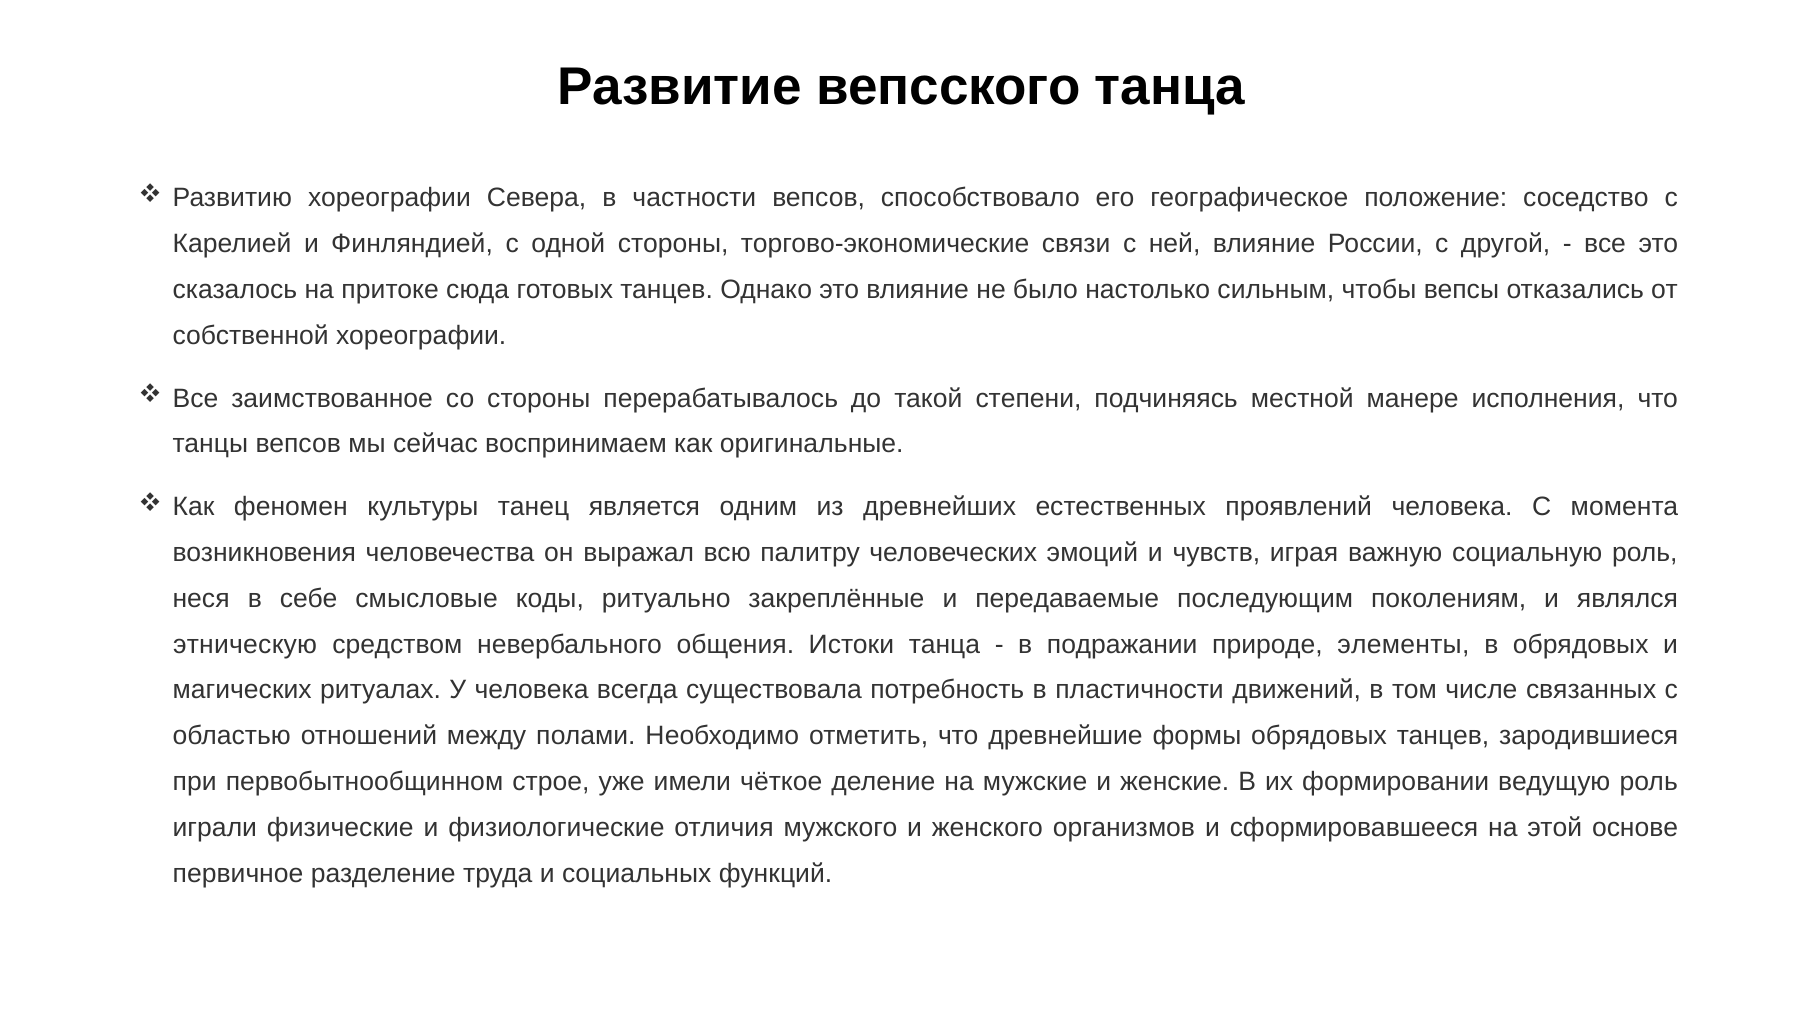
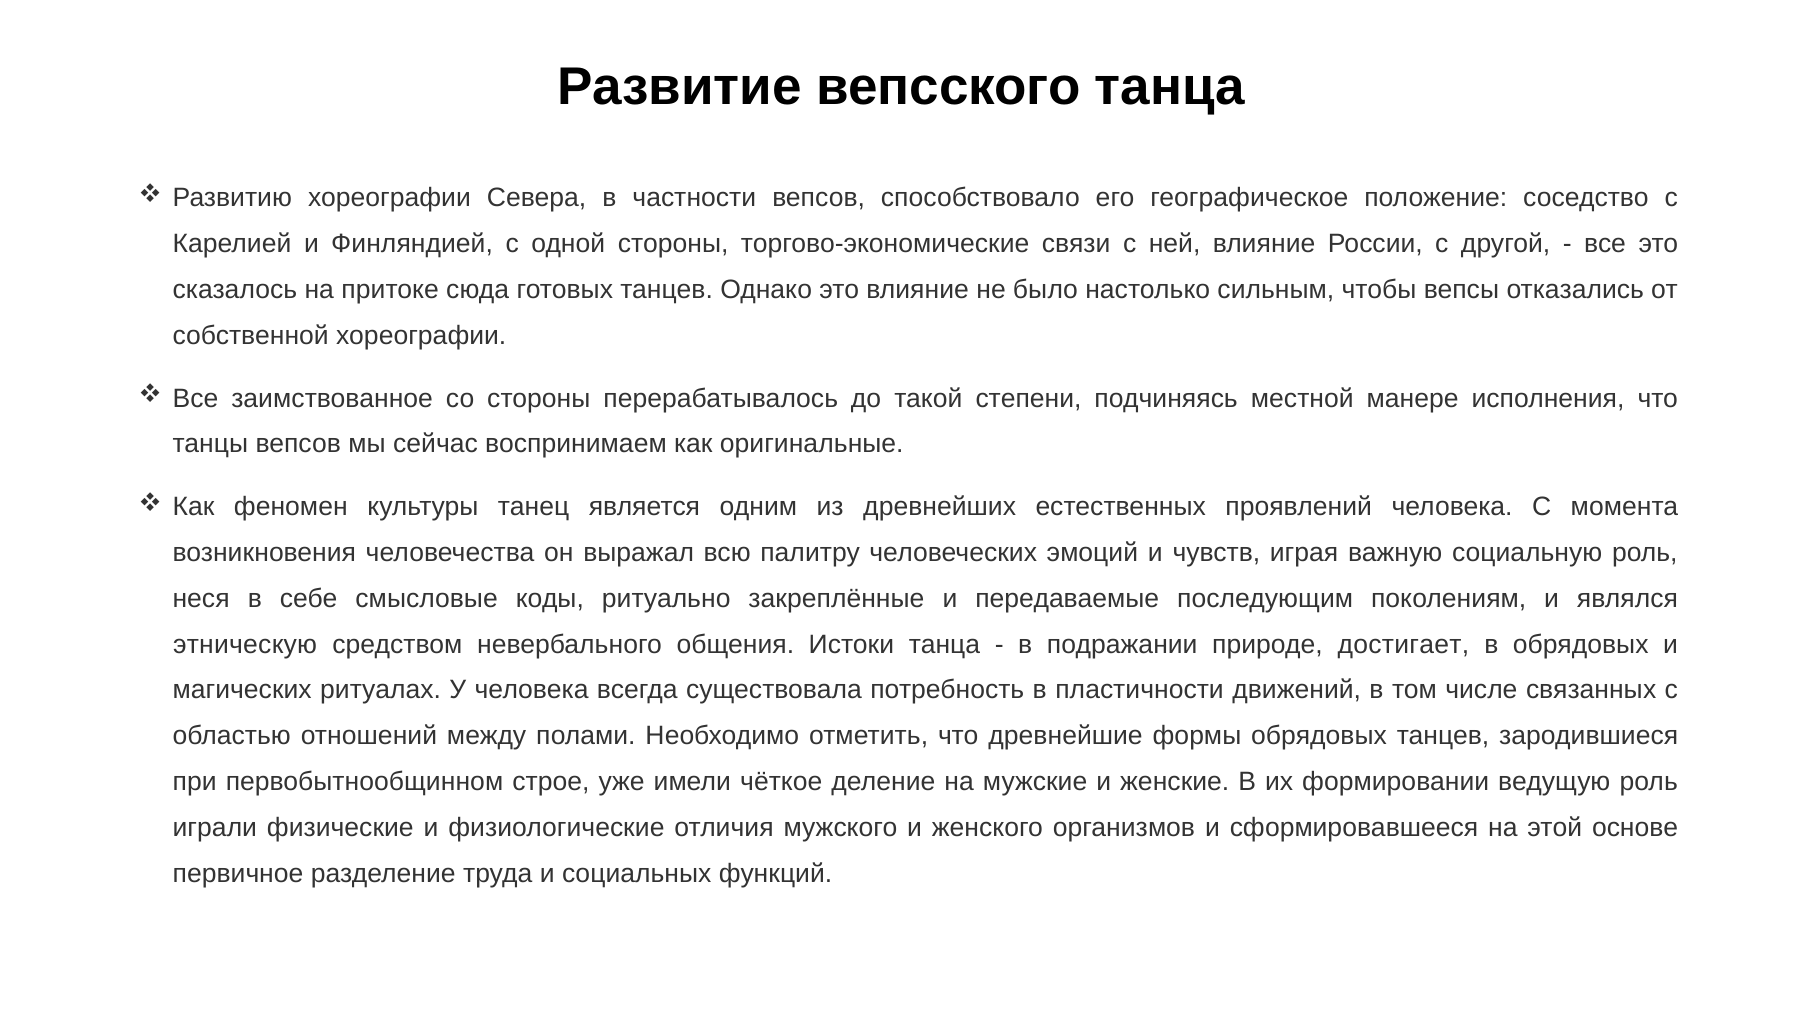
элементы: элементы -> достигает
